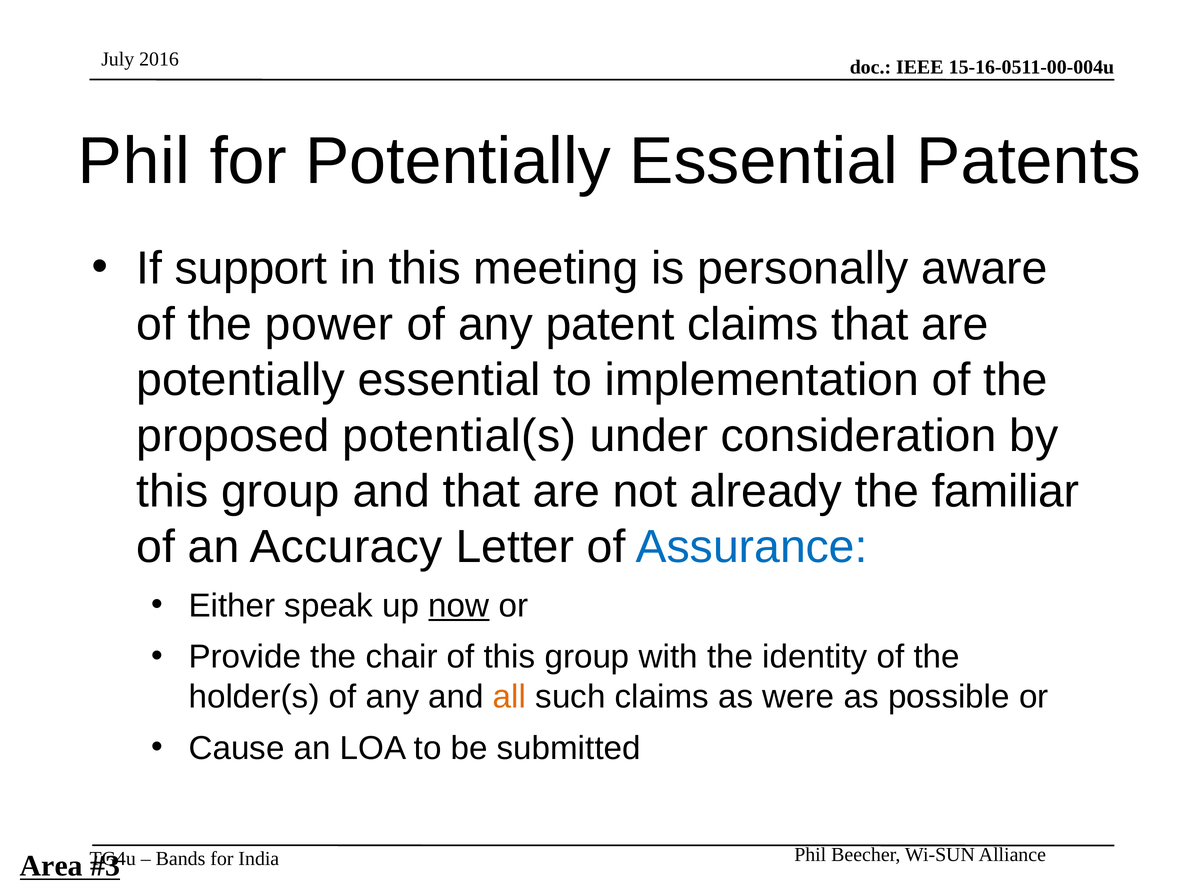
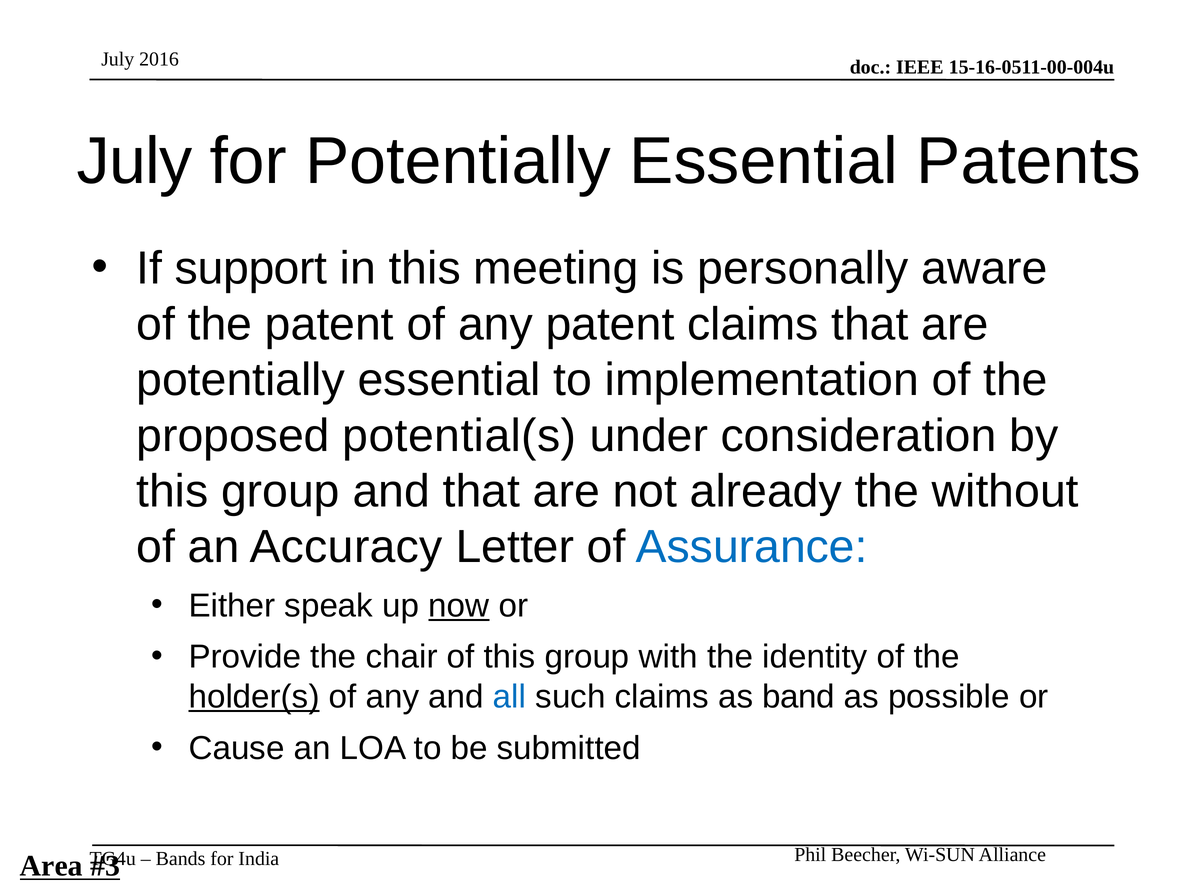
Phil at (134, 162): Phil -> July
the power: power -> patent
familiar: familiar -> without
holder(s underline: none -> present
all colour: orange -> blue
were: were -> band
